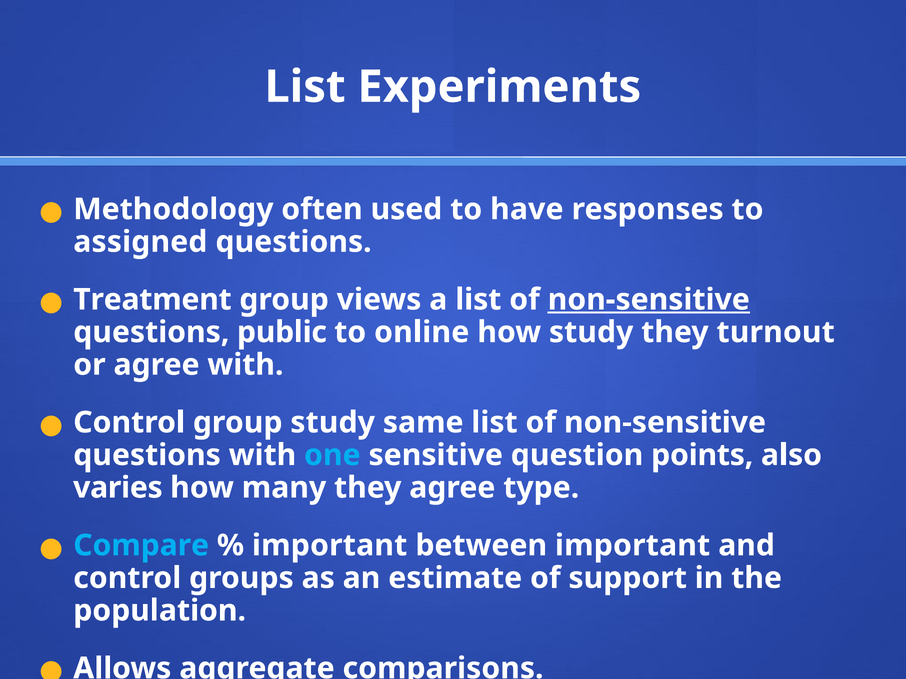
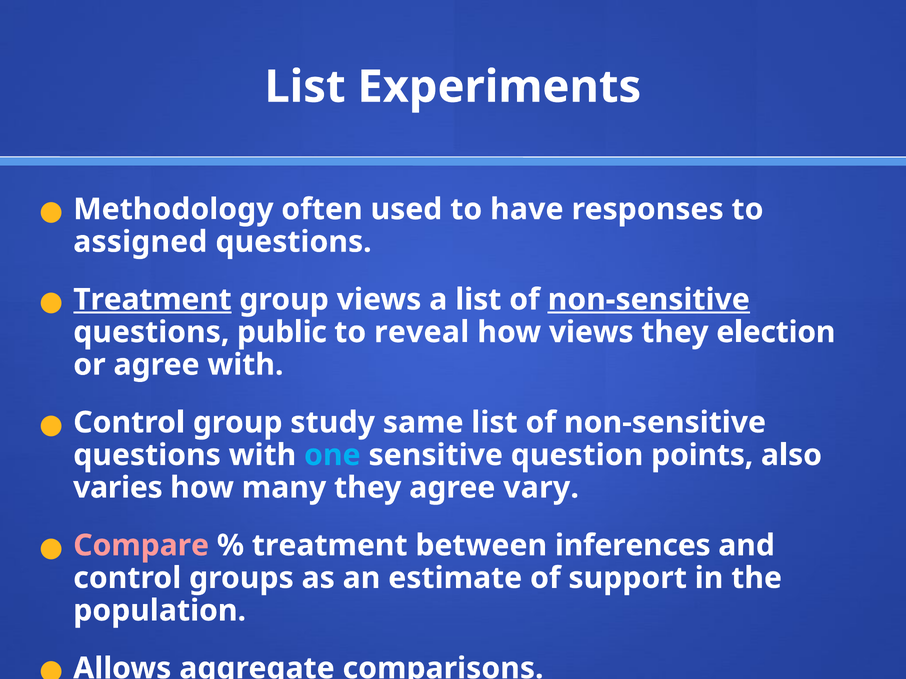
Treatment at (152, 300) underline: none -> present
online: online -> reveal
how study: study -> views
turnout: turnout -> election
type: type -> vary
Compare colour: light blue -> pink
important at (330, 546): important -> treatment
between important: important -> inferences
